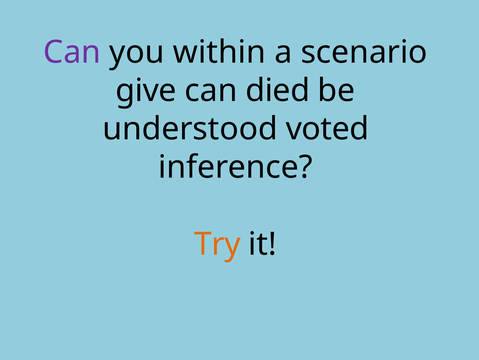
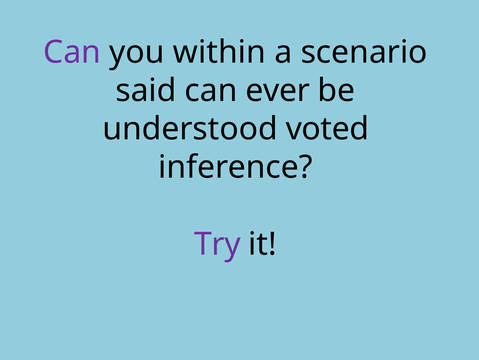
give: give -> said
died: died -> ever
Try colour: orange -> purple
